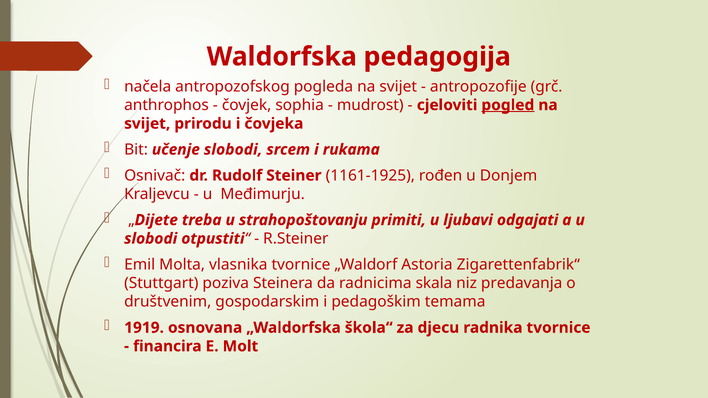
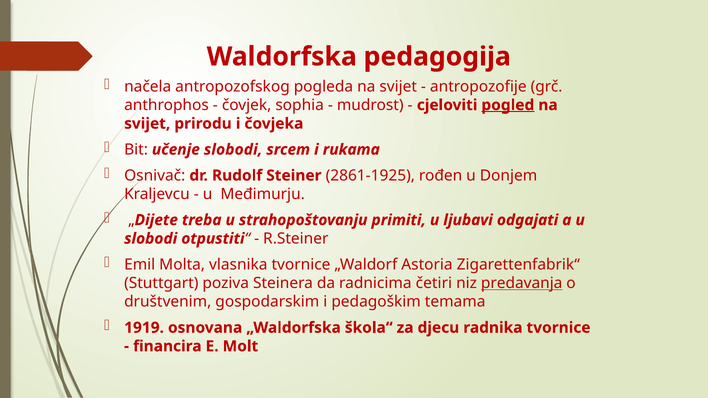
1161-1925: 1161-1925 -> 2861-1925
skala: skala -> četiri
predavanja underline: none -> present
